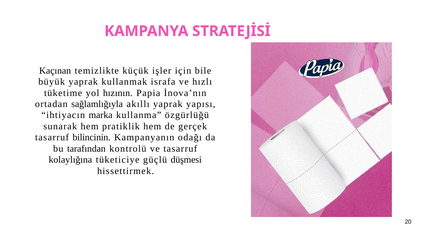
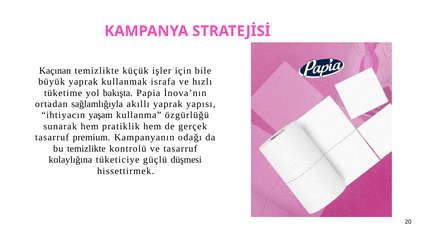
hızının: hızının -> bakışta
marka: marka -> yaşam
bilincinin: bilincinin -> premium
bu tarafından: tarafından -> temizlikte
